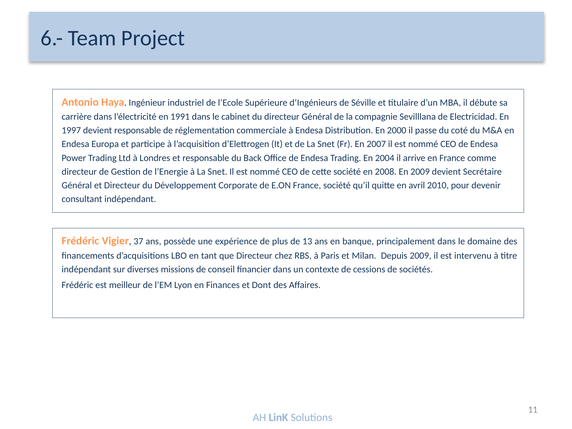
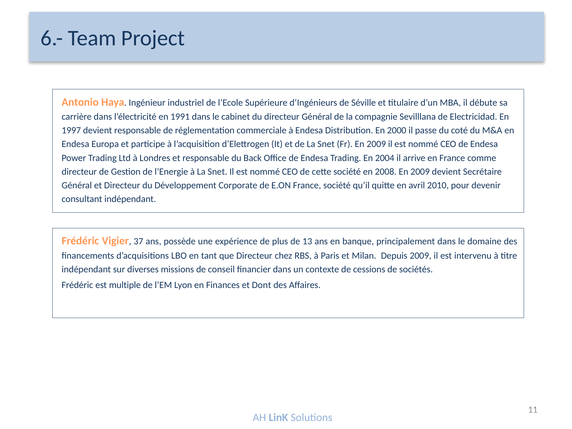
Fr En 2007: 2007 -> 2009
meilleur: meilleur -> multiple
